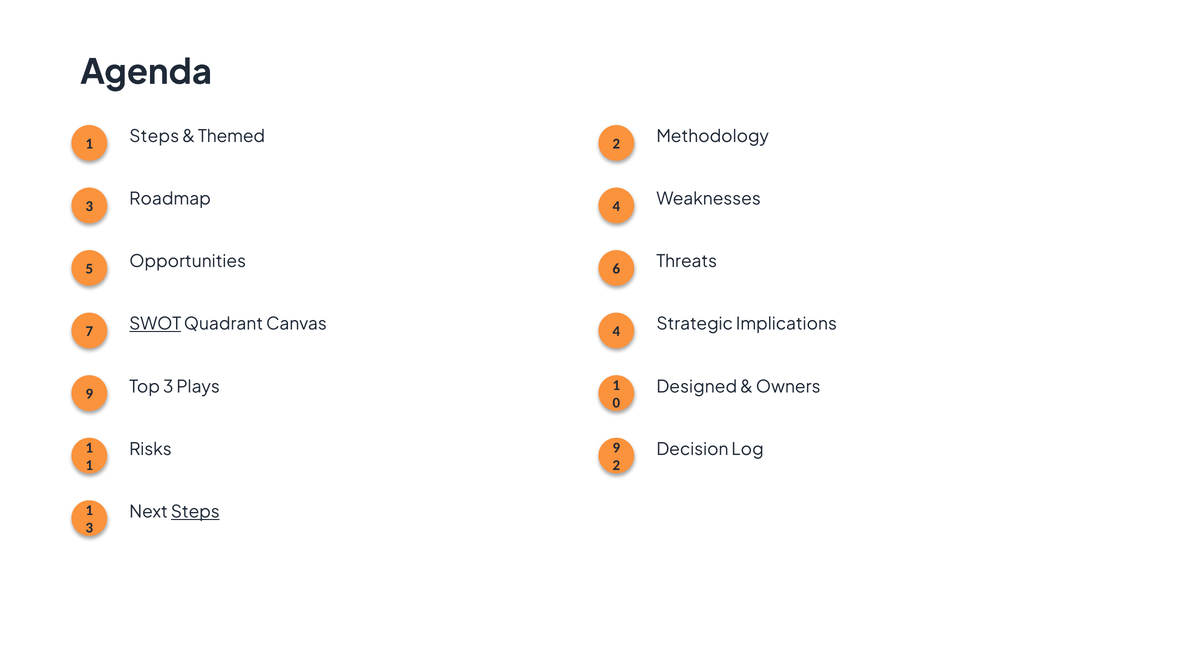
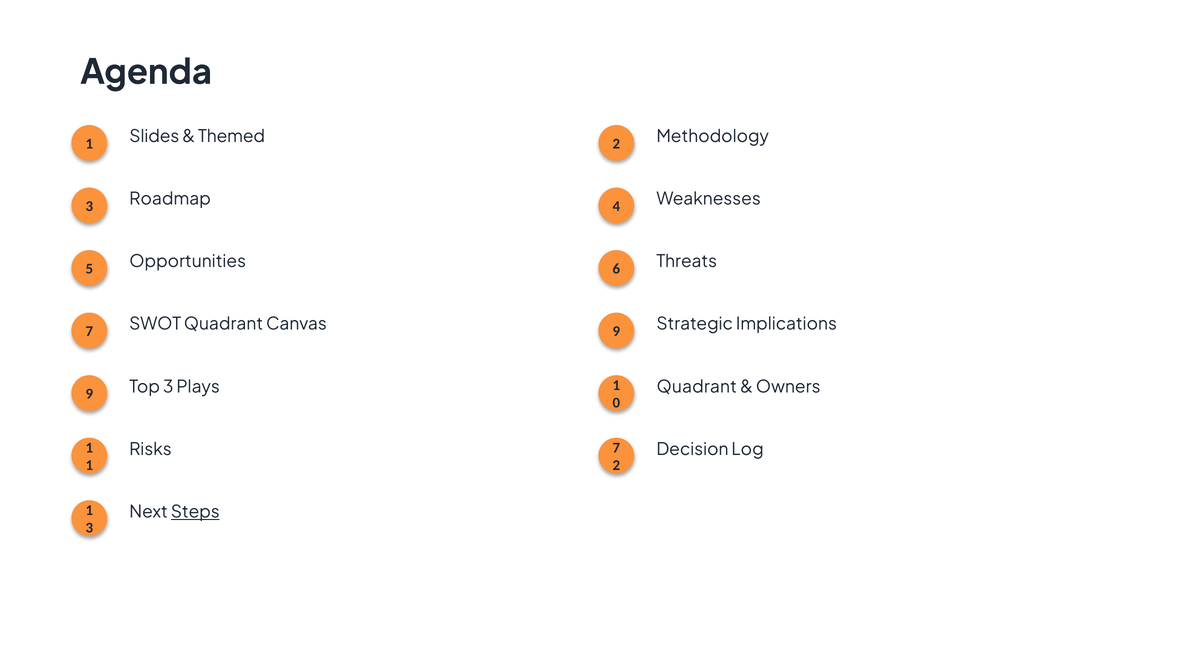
1 Steps: Steps -> Slides
SWOT underline: present -> none
Canvas 4: 4 -> 9
Designed at (697, 387): Designed -> Quadrant
Risks 9: 9 -> 7
